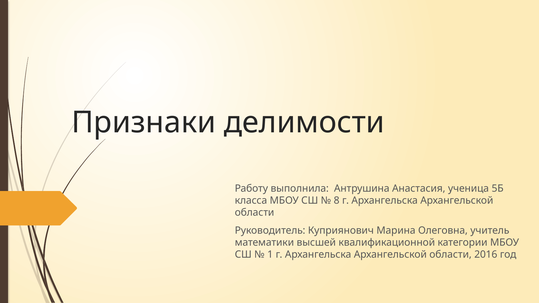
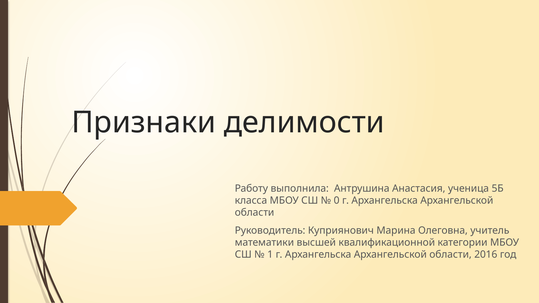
8: 8 -> 0
